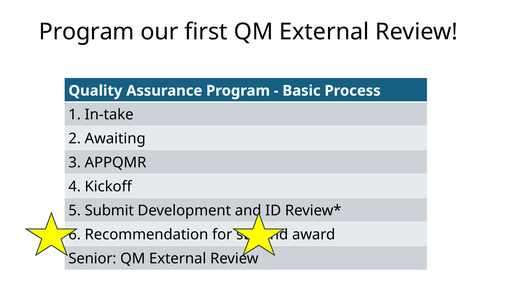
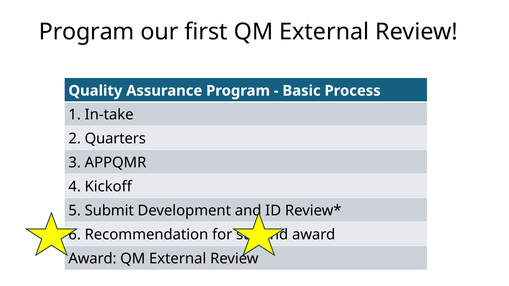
Awaiting: Awaiting -> Quarters
Senior at (92, 259): Senior -> Award
